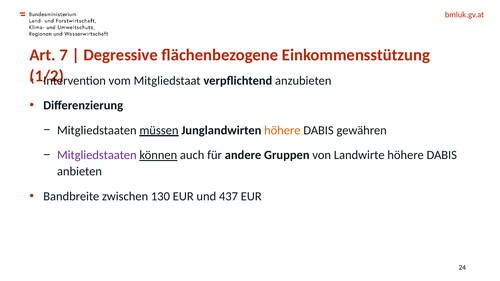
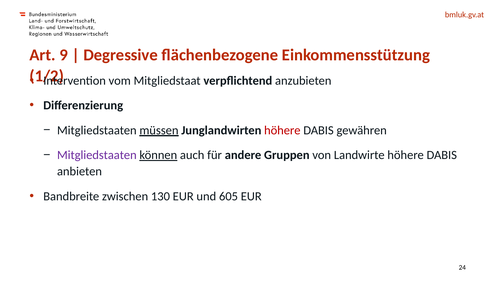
7: 7 -> 9
höhere at (282, 130) colour: orange -> red
437: 437 -> 605
